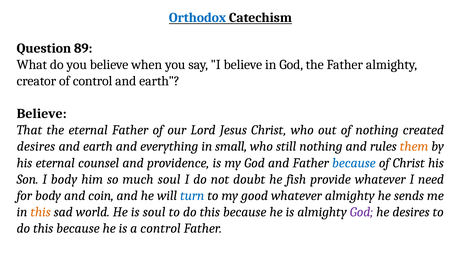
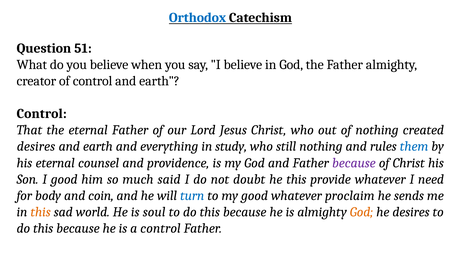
89: 89 -> 51
Believe at (42, 114): Believe -> Control
small: small -> study
them colour: orange -> blue
because at (354, 163) colour: blue -> purple
I body: body -> good
much soul: soul -> said
he fish: fish -> this
whatever almighty: almighty -> proclaim
God at (362, 212) colour: purple -> orange
